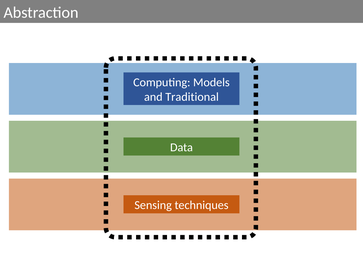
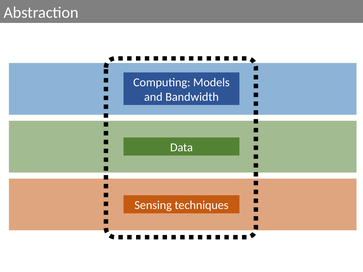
Traditional: Traditional -> Bandwidth
